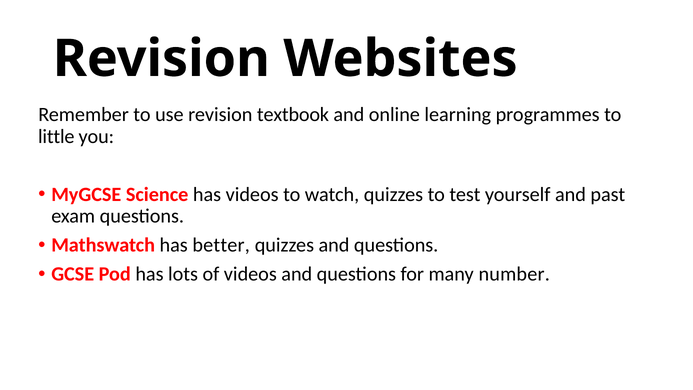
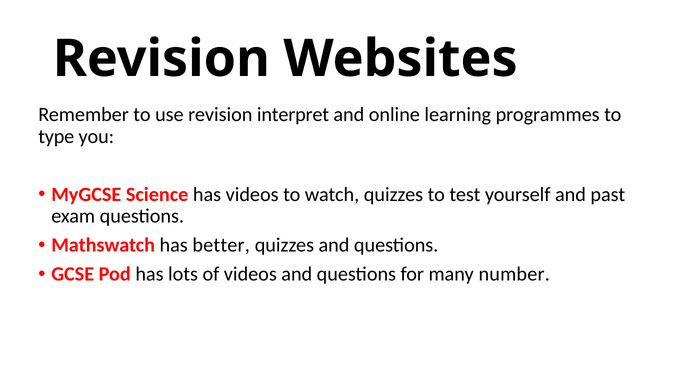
textbook: textbook -> interpret
little: little -> type
